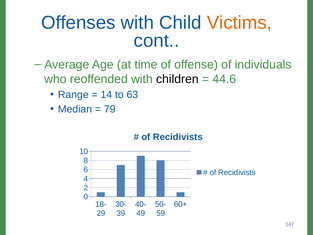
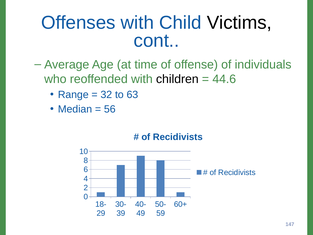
Victims colour: orange -> black
14: 14 -> 32
79: 79 -> 56
